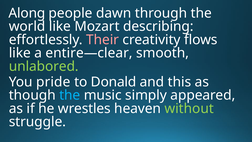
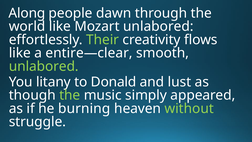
Mozart describing: describing -> unlabored
Their colour: pink -> light green
pride: pride -> litany
this: this -> lust
the at (70, 95) colour: light blue -> light green
wrestles: wrestles -> burning
